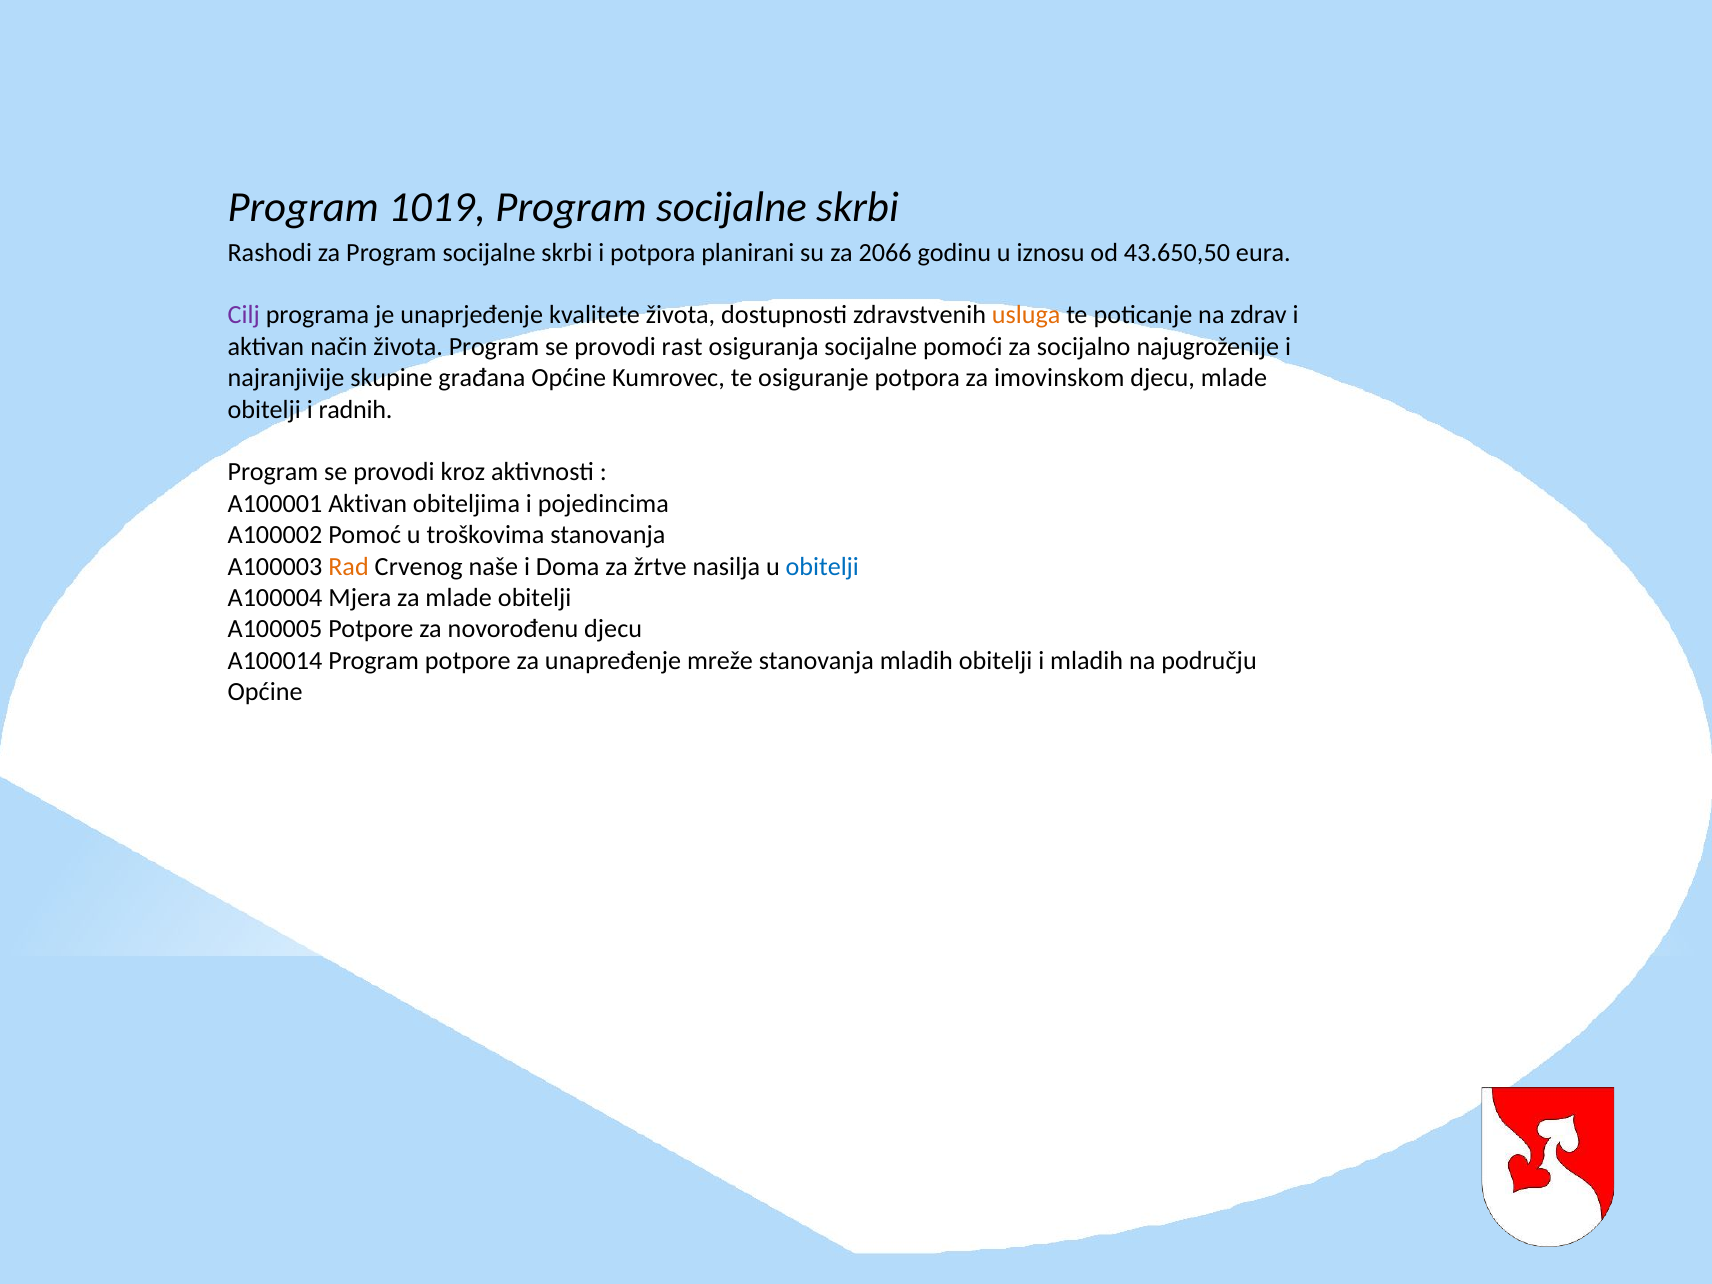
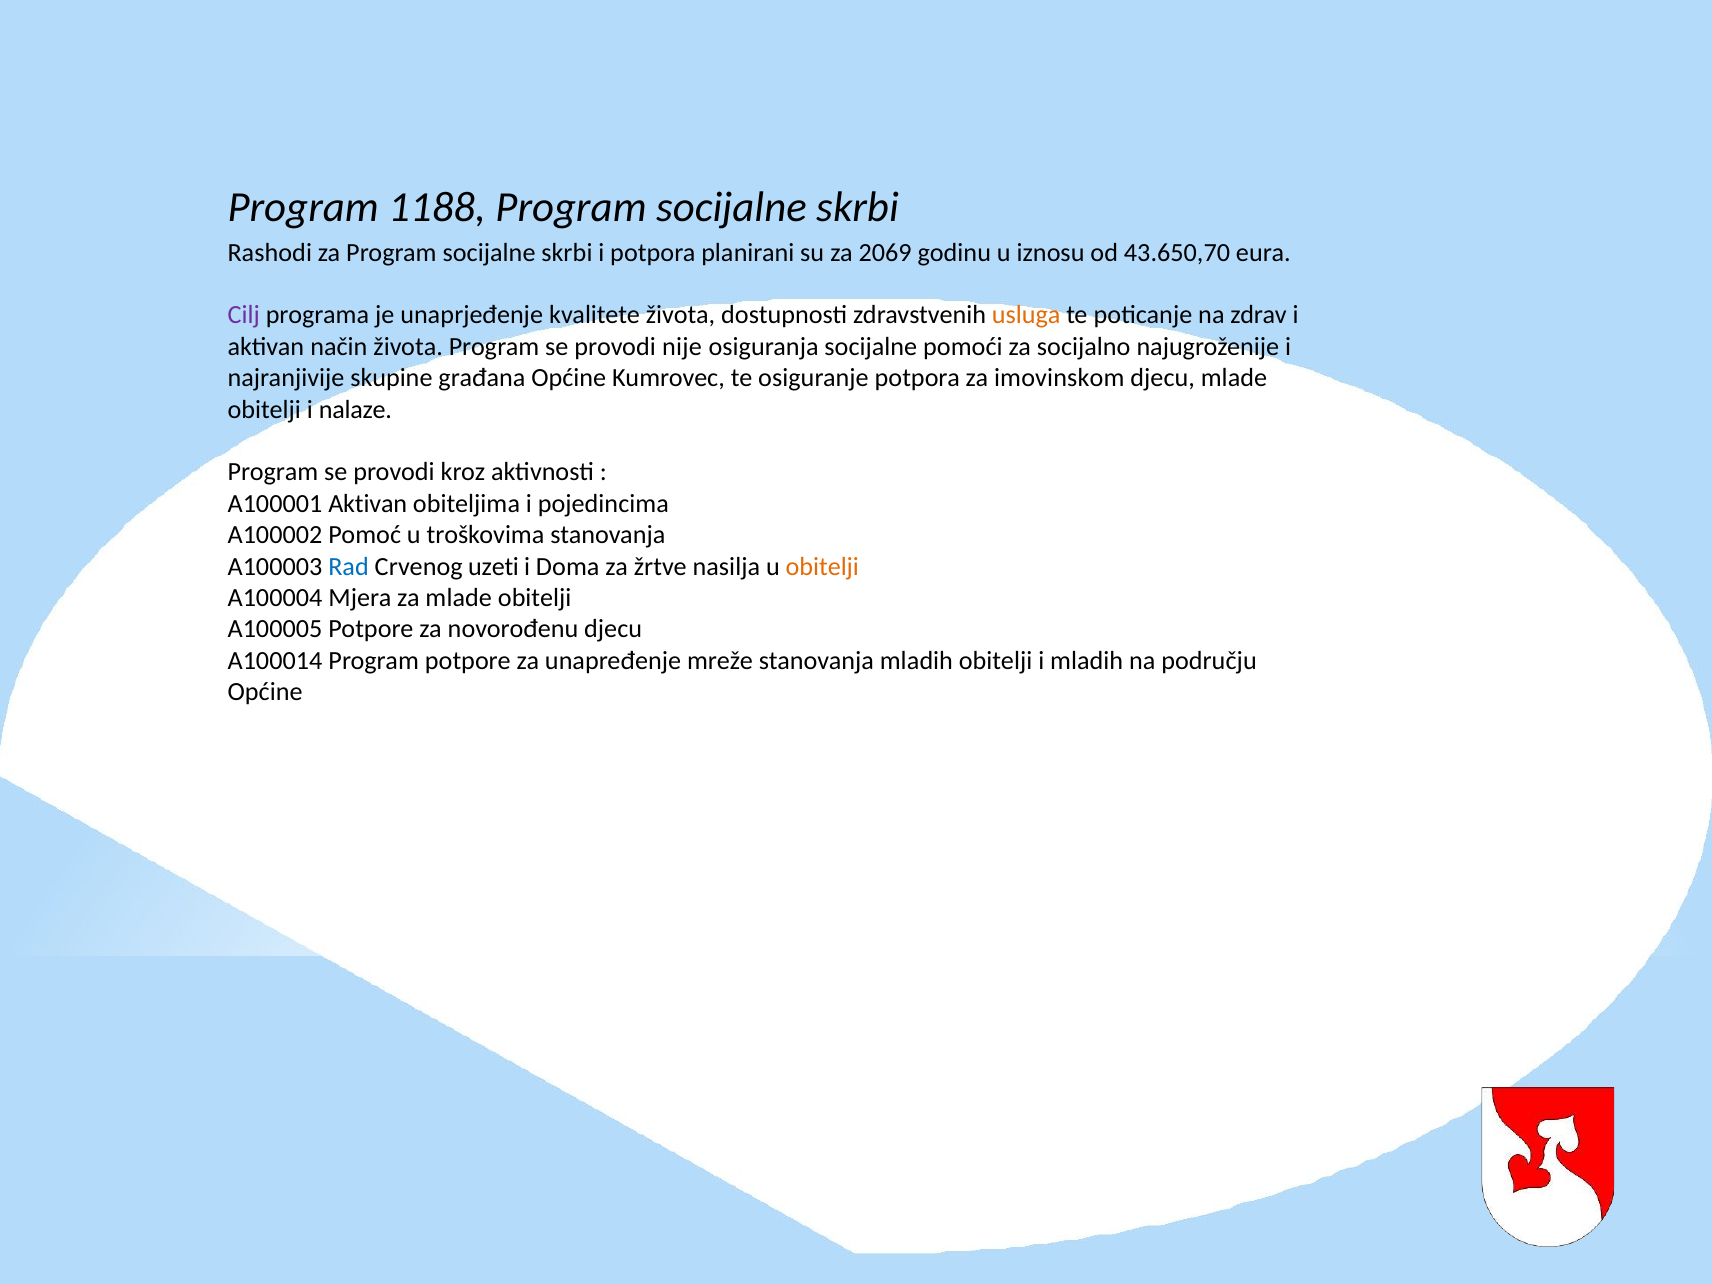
1019: 1019 -> 1188
2066: 2066 -> 2069
43.650,50: 43.650,50 -> 43.650,70
rast: rast -> nije
radnih: radnih -> nalaze
Rad colour: orange -> blue
naše: naše -> uzeti
obitelji at (822, 567) colour: blue -> orange
